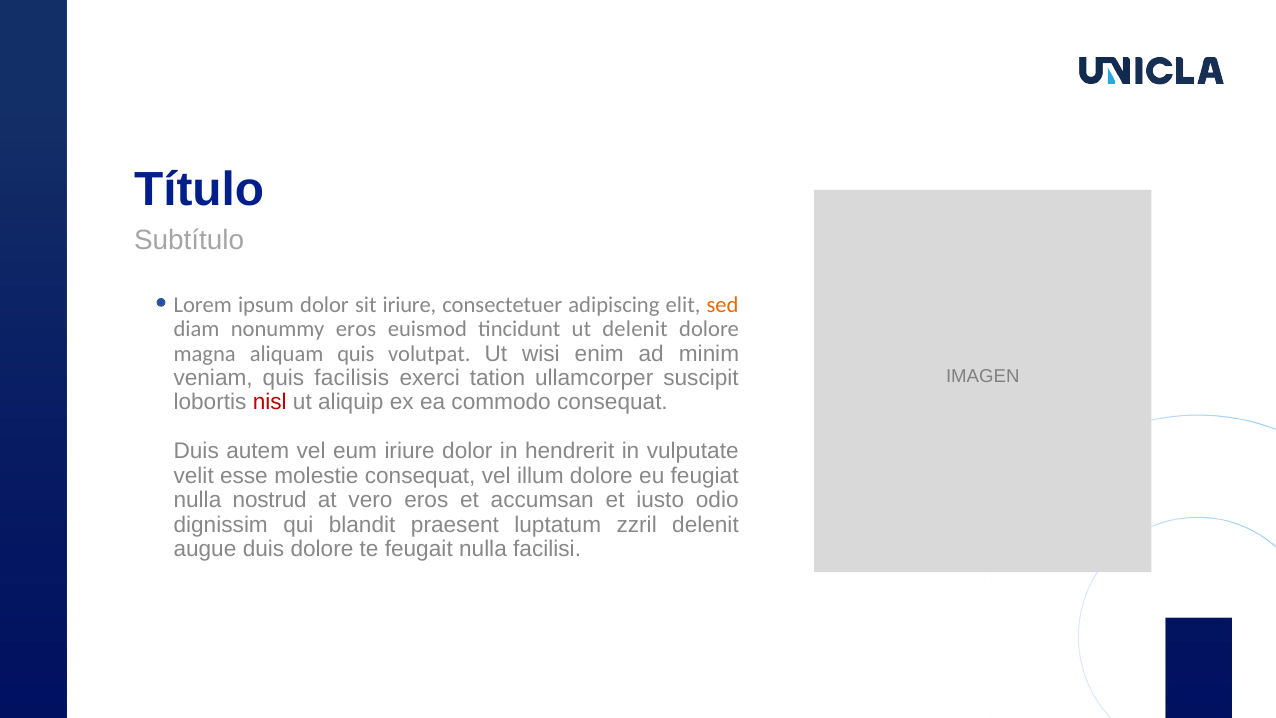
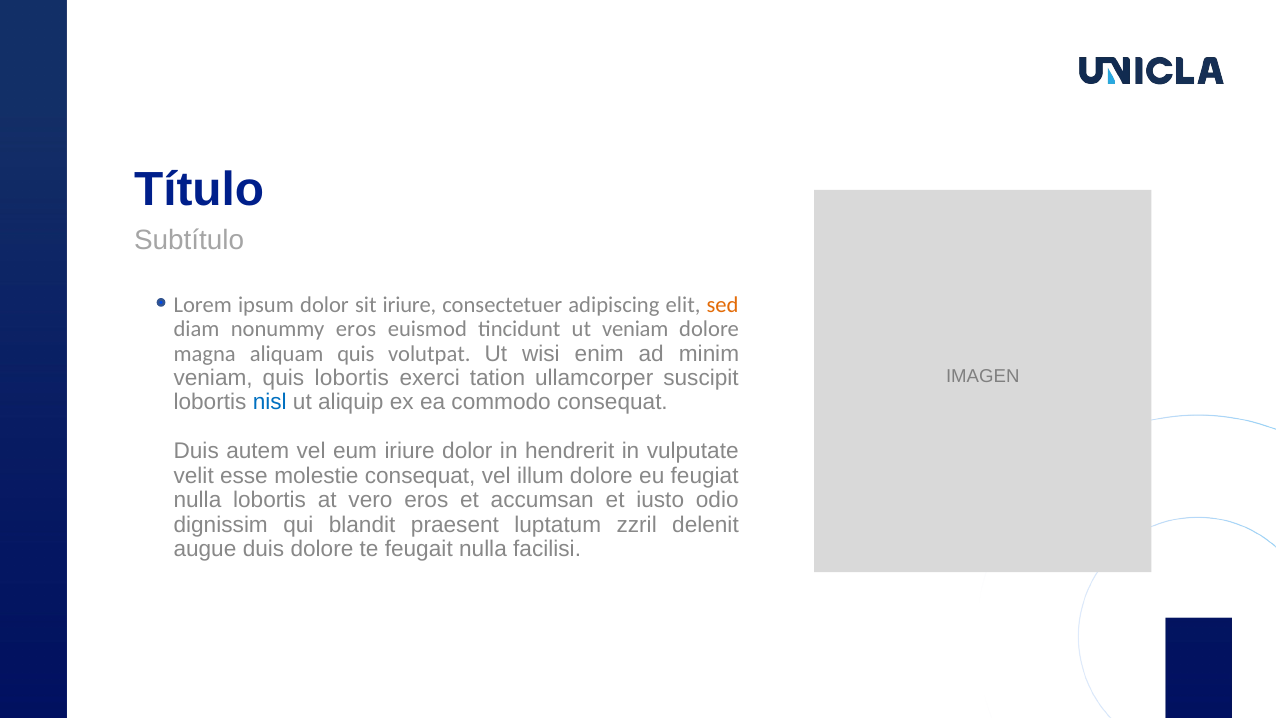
ut delenit: delenit -> veniam
quis facilisis: facilisis -> lobortis
nisl colour: red -> blue
nulla nostrud: nostrud -> lobortis
